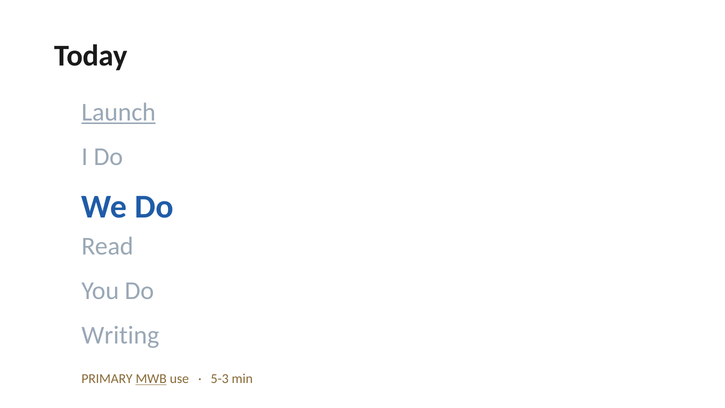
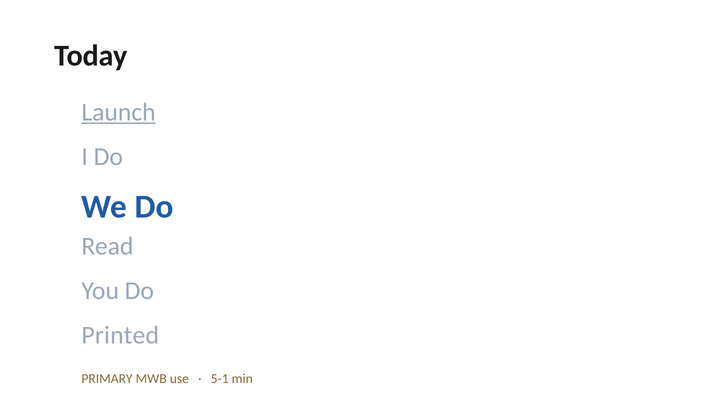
Writing: Writing -> Printed
MWB underline: present -> none
5-3: 5-3 -> 5-1
